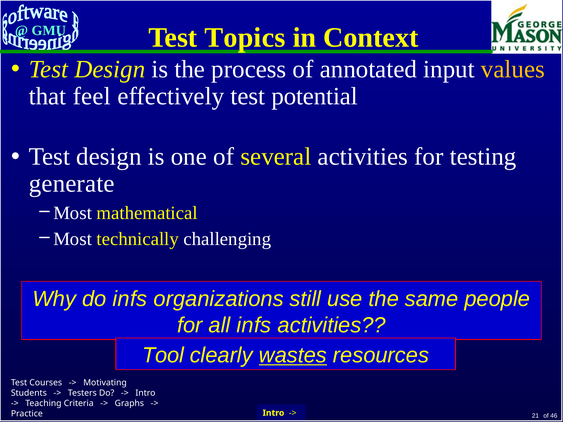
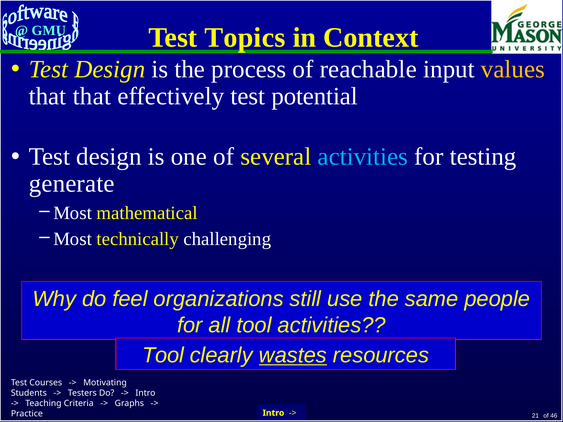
annotated: annotated -> reachable
that feel: feel -> that
activities at (363, 157) colour: white -> light blue
do infs: infs -> feel
all infs: infs -> tool
